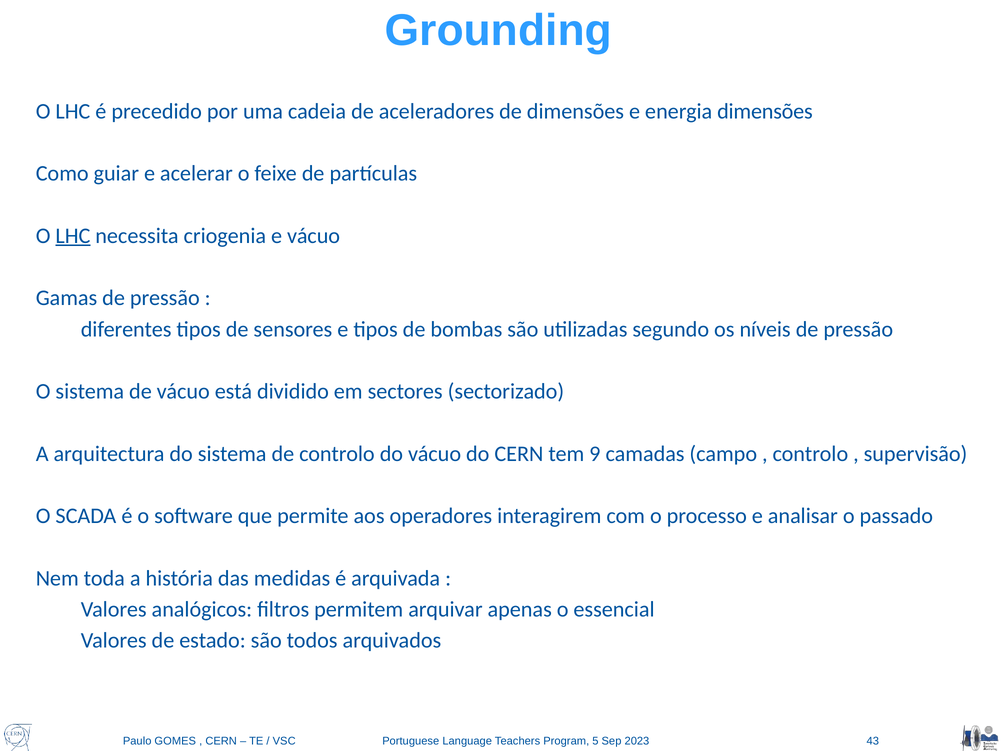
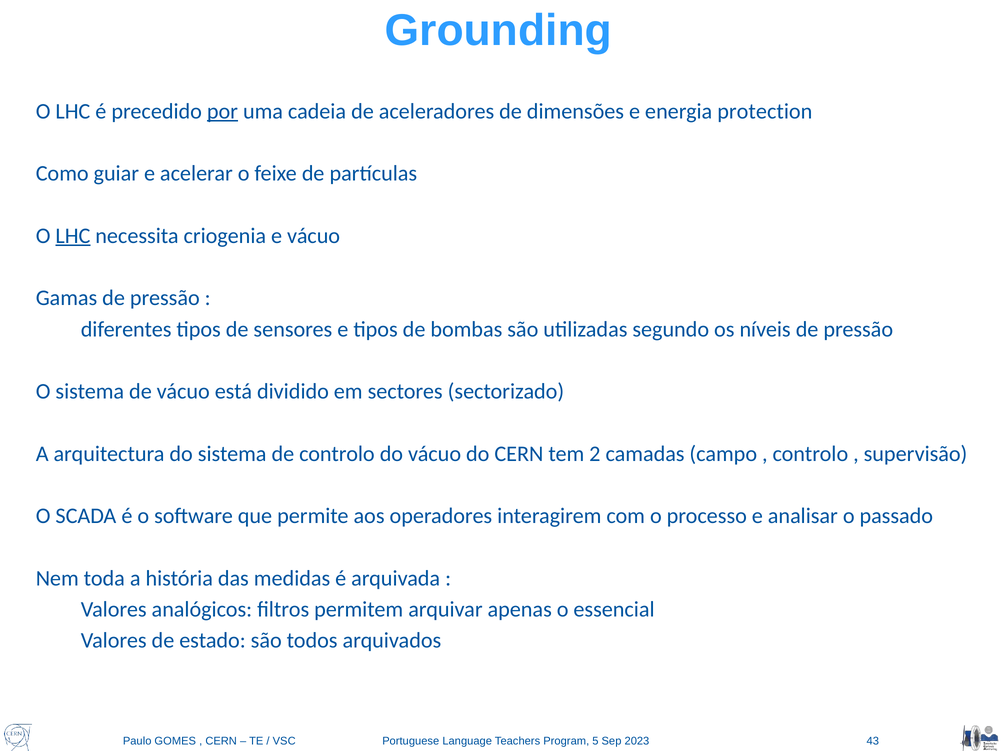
por underline: none -> present
energia dimensões: dimensões -> protection
9: 9 -> 2
